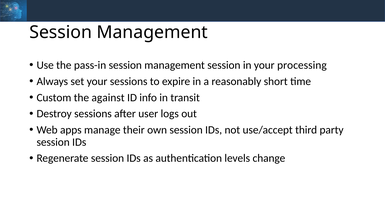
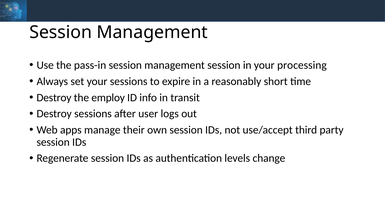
Custom at (54, 97): Custom -> Destroy
against: against -> employ
